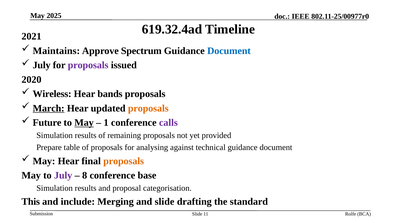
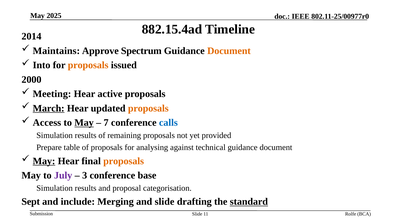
619.32.4ad: 619.32.4ad -> 882.15.4ad
2021: 2021 -> 2014
Document at (229, 51) colour: blue -> orange
July at (42, 65): July -> Into
proposals at (88, 65) colour: purple -> orange
2020: 2020 -> 2000
Wireless: Wireless -> Meeting
bands: bands -> active
Future: Future -> Access
1: 1 -> 7
calls colour: purple -> blue
May at (44, 161) underline: none -> present
8: 8 -> 3
This: This -> Sept
standard underline: none -> present
